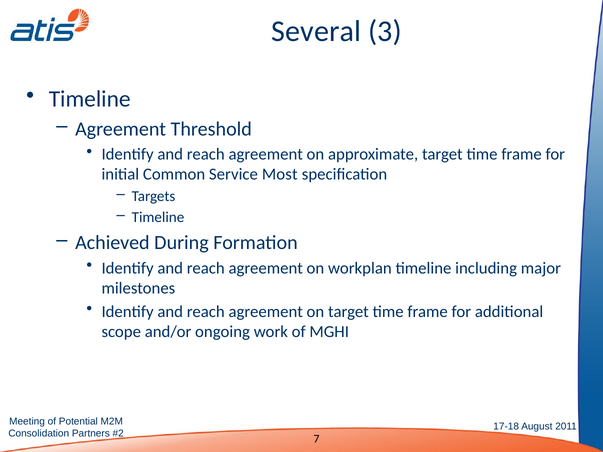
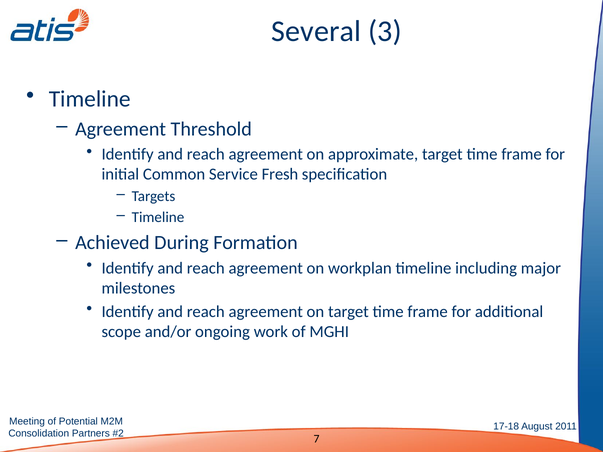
Most: Most -> Fresh
